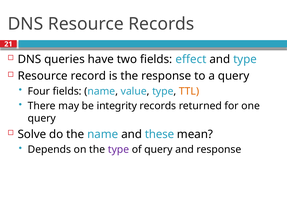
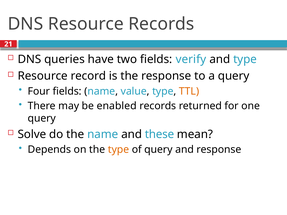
effect: effect -> verify
integrity: integrity -> enabled
type at (119, 150) colour: purple -> orange
